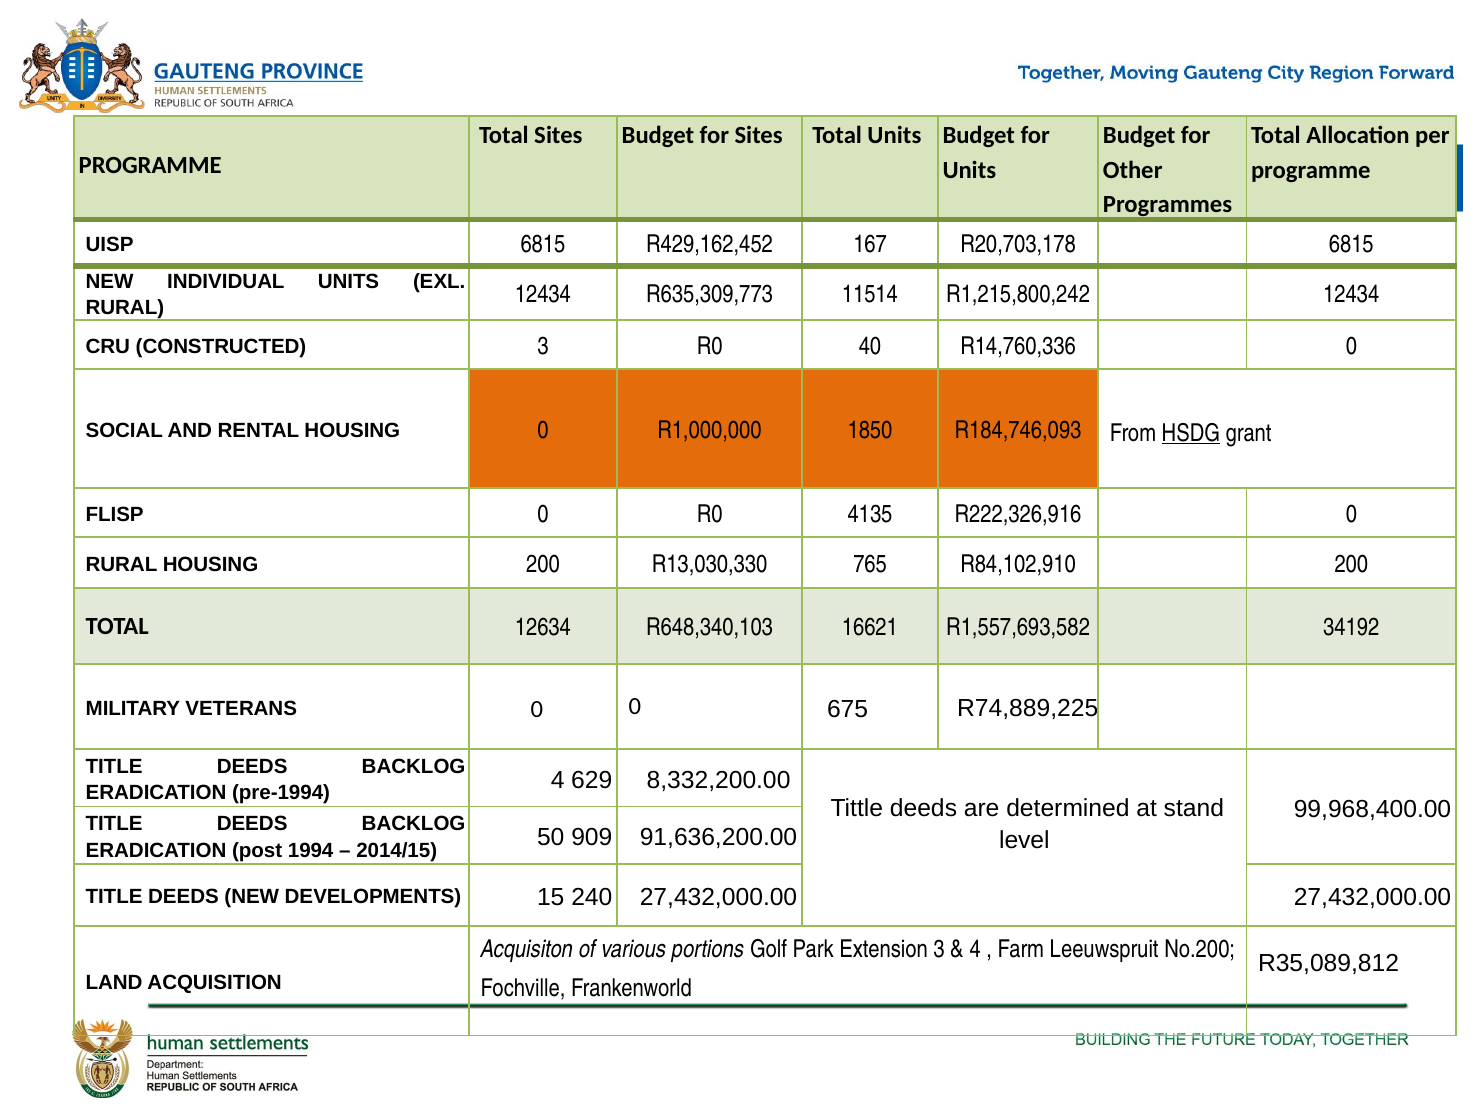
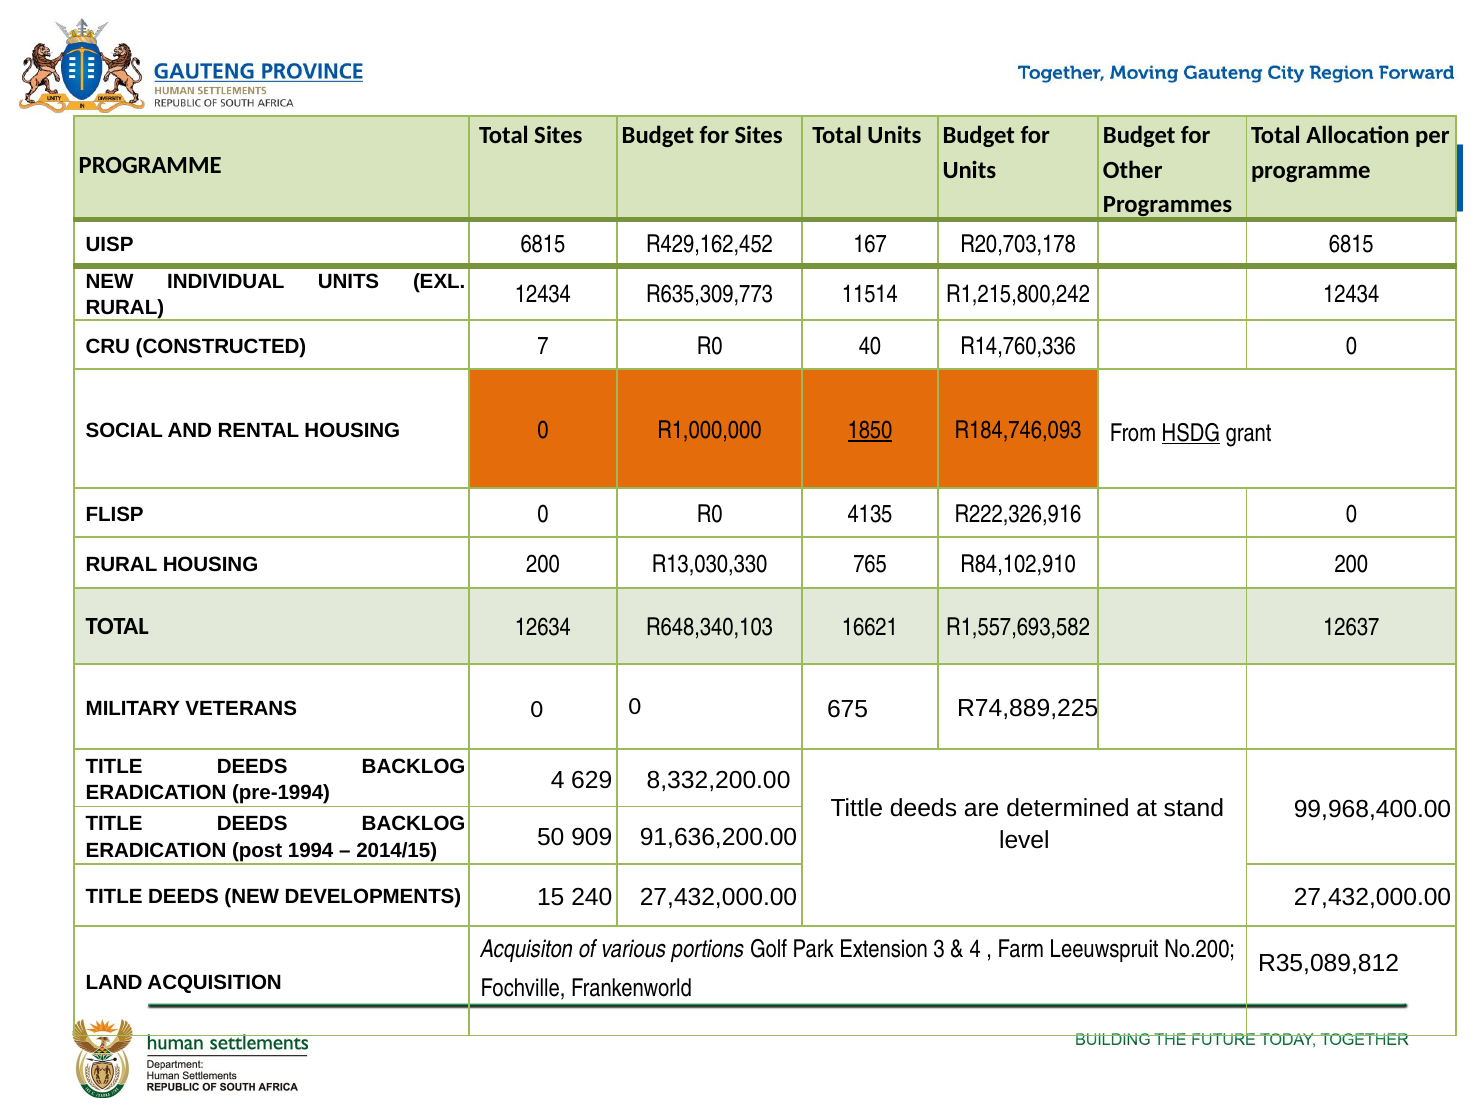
CONSTRUCTED 3: 3 -> 7
1850 underline: none -> present
34192: 34192 -> 12637
